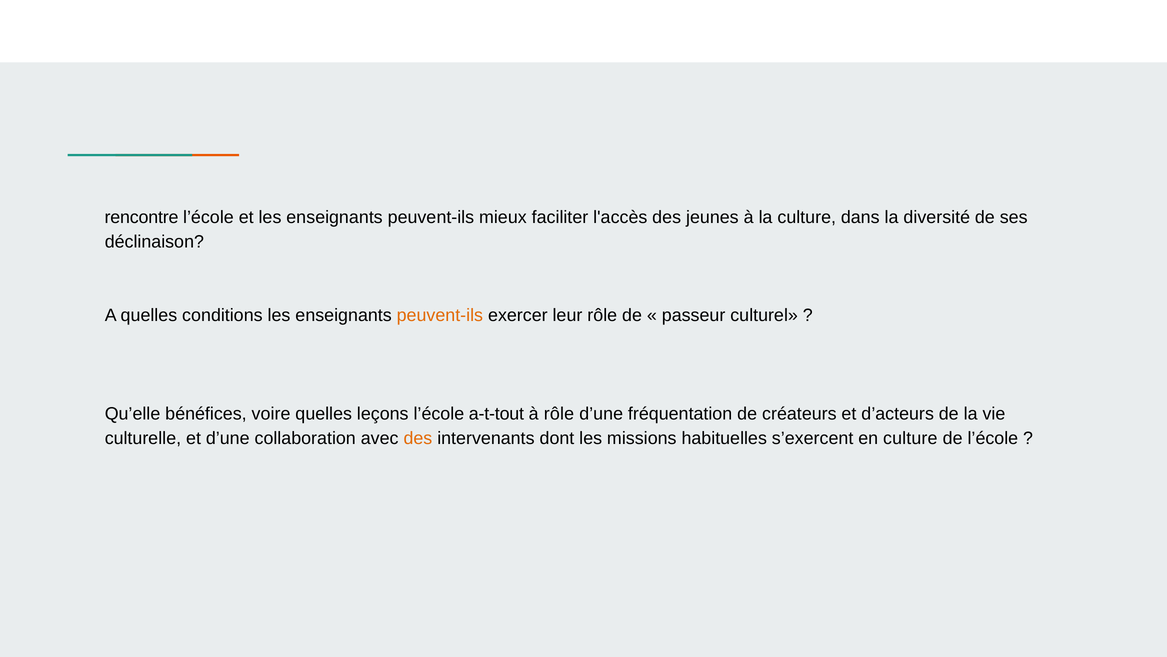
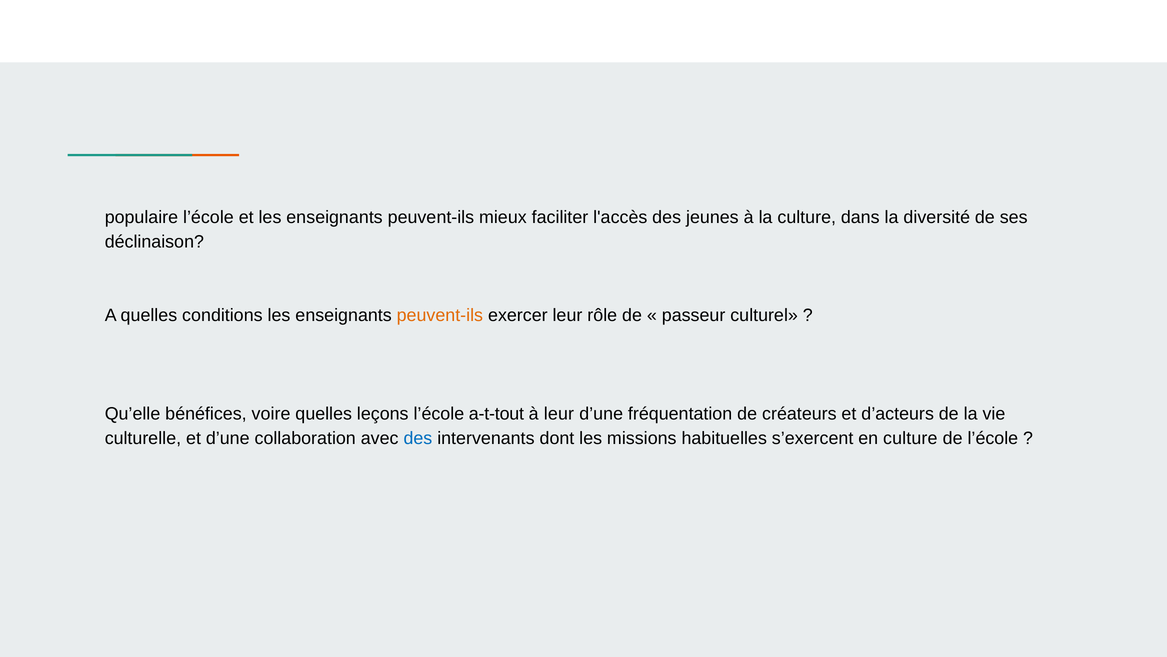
rencontre: rencontre -> populaire
à rôle: rôle -> leur
des at (418, 438) colour: orange -> blue
